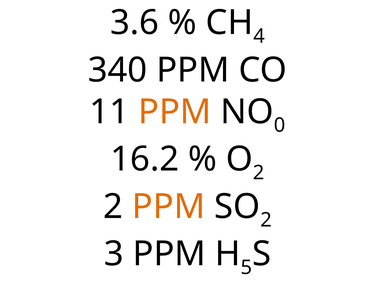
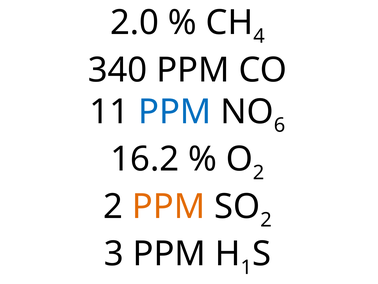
3.6: 3.6 -> 2.0
PPM at (175, 112) colour: orange -> blue
0: 0 -> 6
5: 5 -> 1
